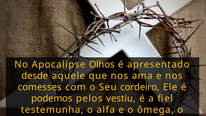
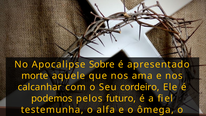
Olhos: Olhos -> Sobre
desde: desde -> morte
comesses: comesses -> calcanhar
vestiu: vestiu -> futuro
